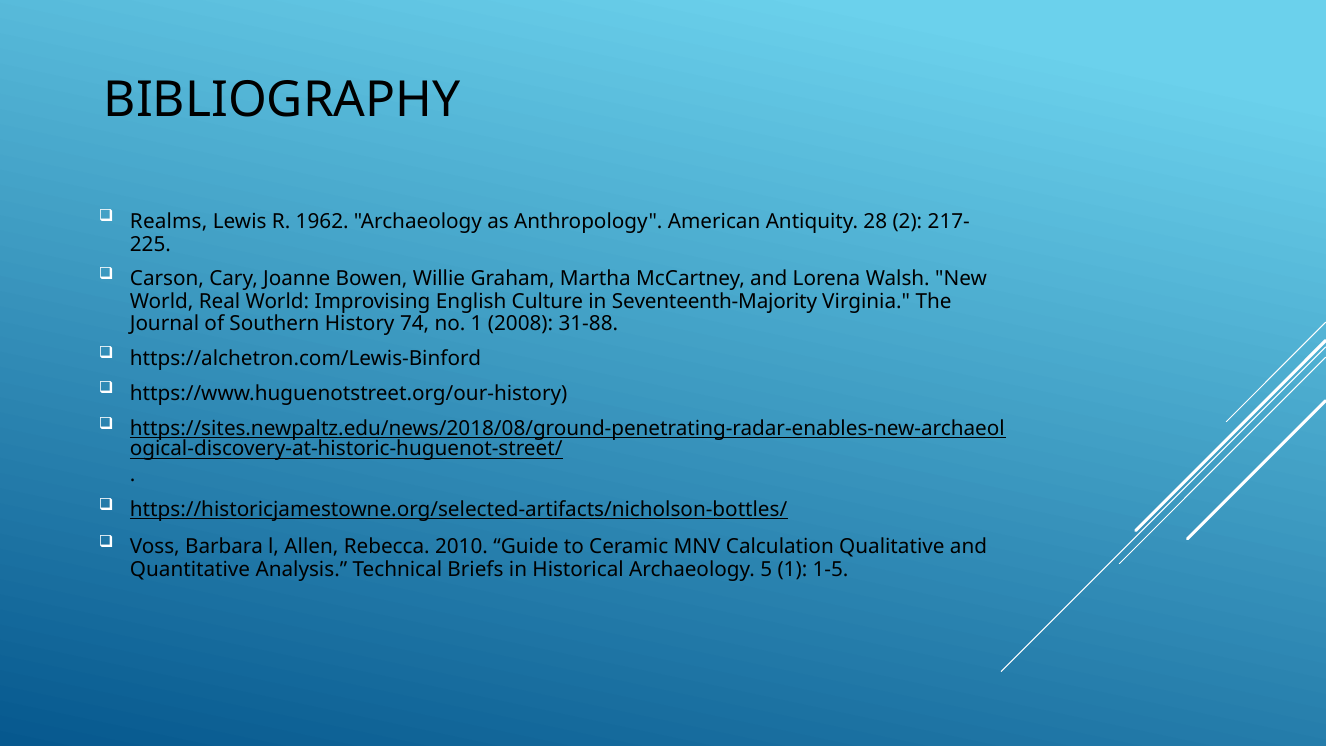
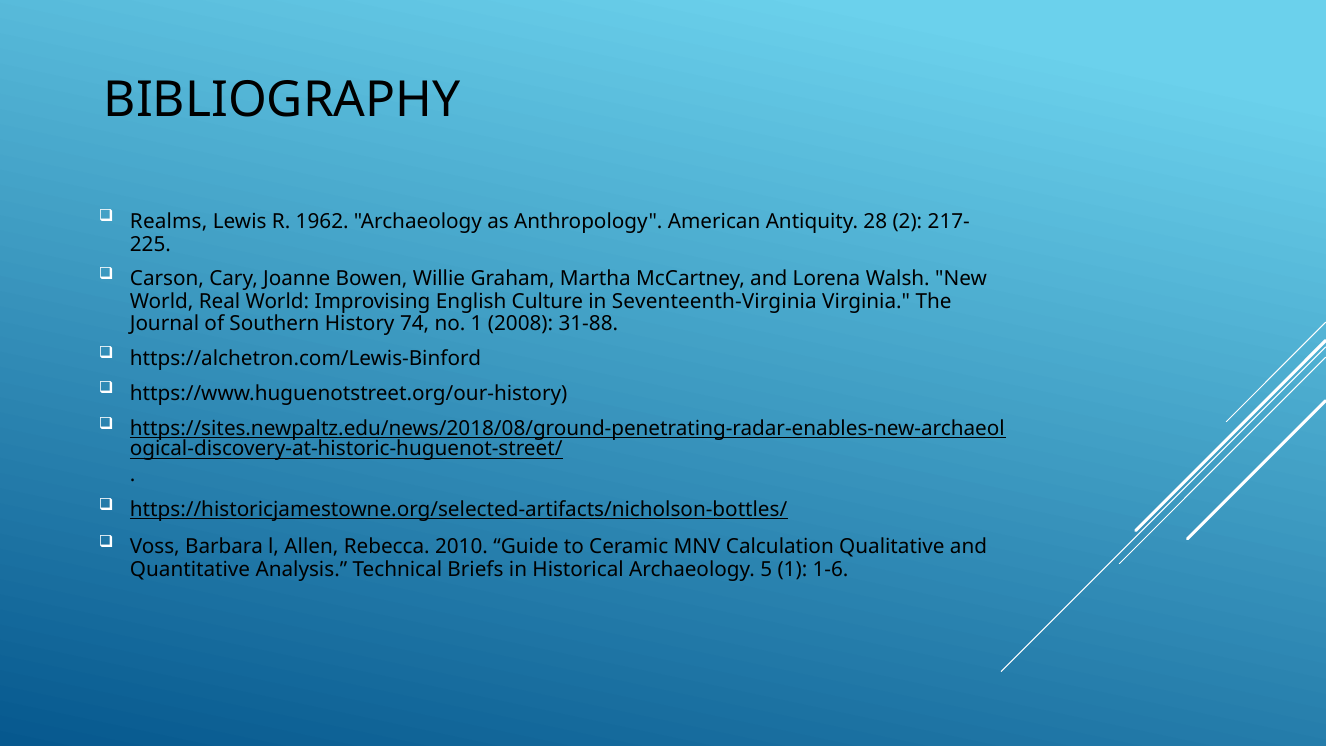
Seventeenth-Majority: Seventeenth-Majority -> Seventeenth-Virginia
1-5: 1-5 -> 1-6
